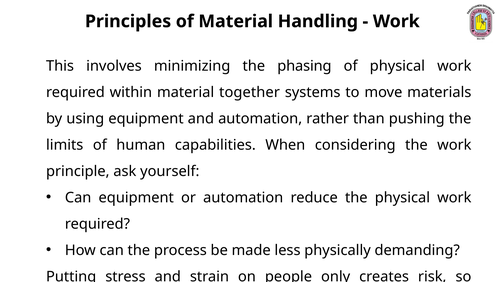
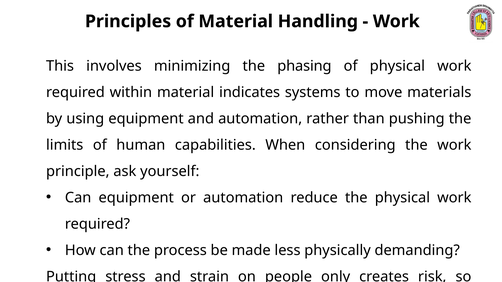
together: together -> indicates
